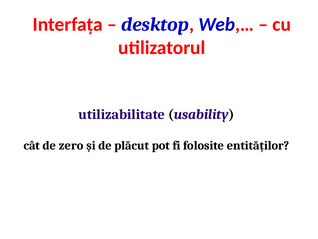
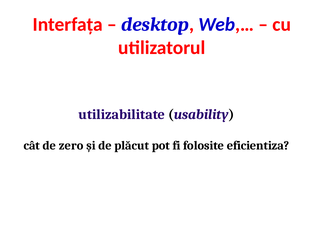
entităților: entităților -> eficientiza
